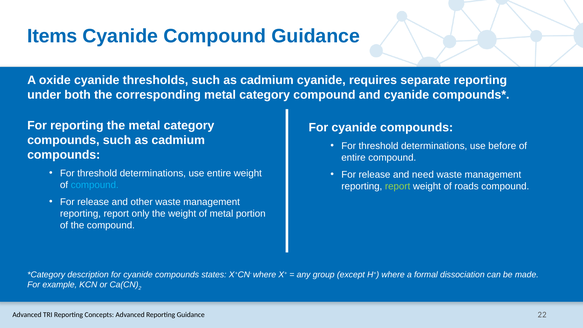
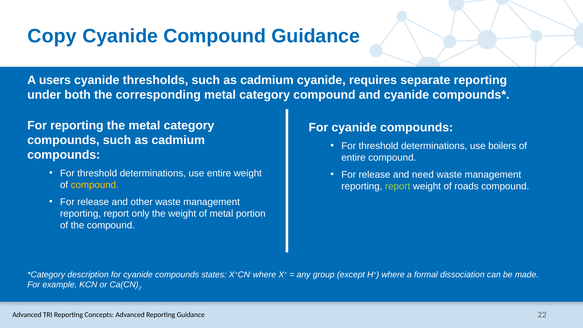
Items: Items -> Copy
oxide: oxide -> users
before: before -> boilers
compound at (95, 185) colour: light blue -> yellow
